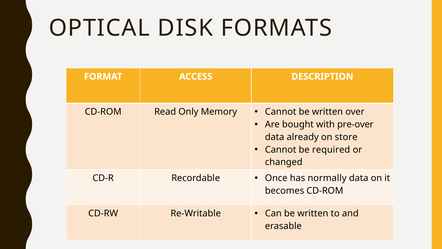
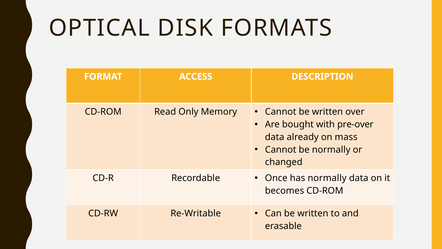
store: store -> mass
be required: required -> normally
